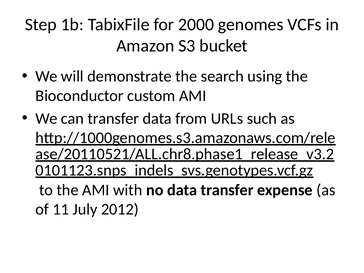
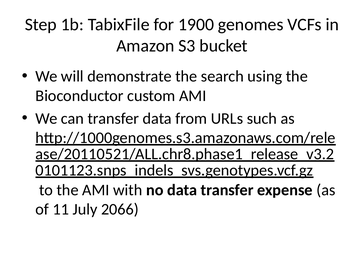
2000: 2000 -> 1900
2012: 2012 -> 2066
